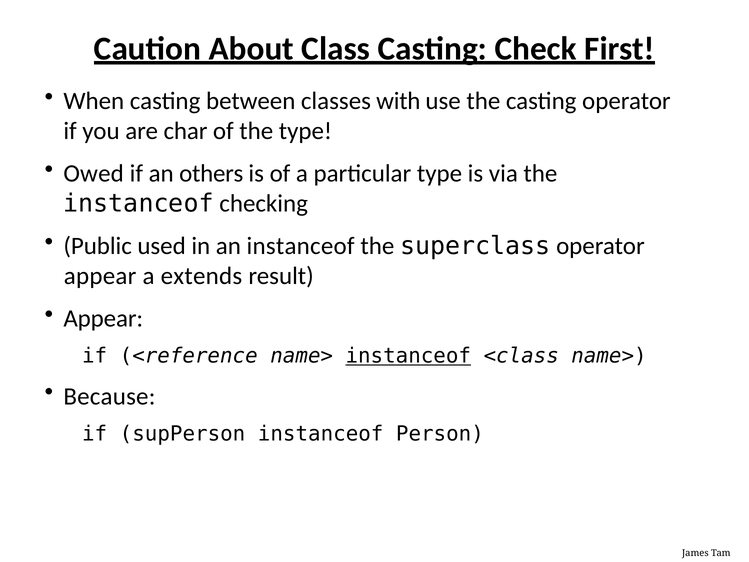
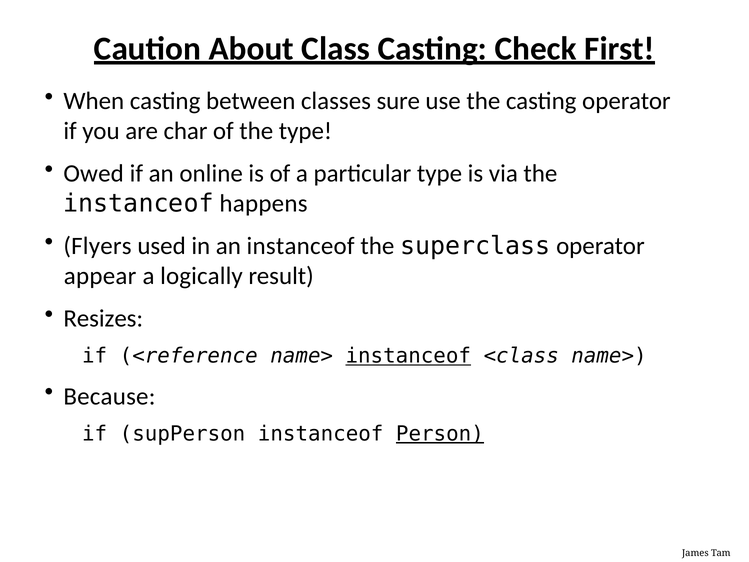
with: with -> sure
others: others -> online
checking: checking -> happens
Public: Public -> Flyers
extends: extends -> logically
Appear at (103, 318): Appear -> Resizes
Person underline: none -> present
